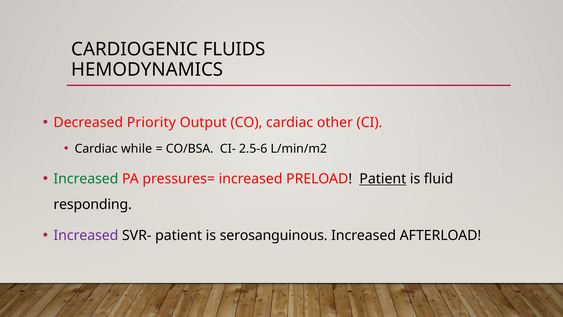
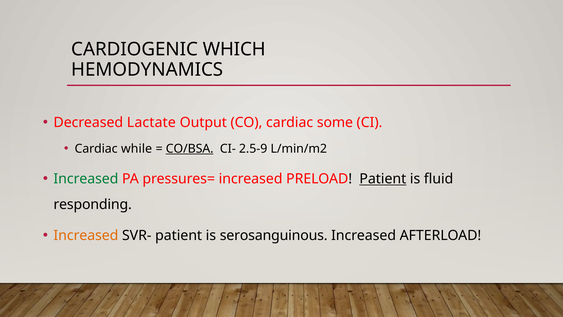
FLUIDS: FLUIDS -> WHICH
Priority: Priority -> Lactate
other: other -> some
CO/BSA underline: none -> present
2.5-6: 2.5-6 -> 2.5-9
Increased at (86, 235) colour: purple -> orange
